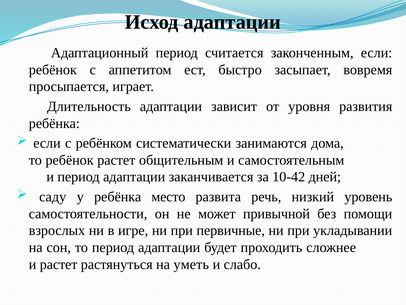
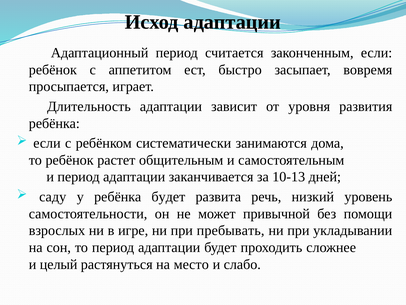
10-42: 10-42 -> 10-13
ребёнка место: место -> будет
первичные: первичные -> пребывать
и растет: растет -> целый
уметь: уметь -> место
